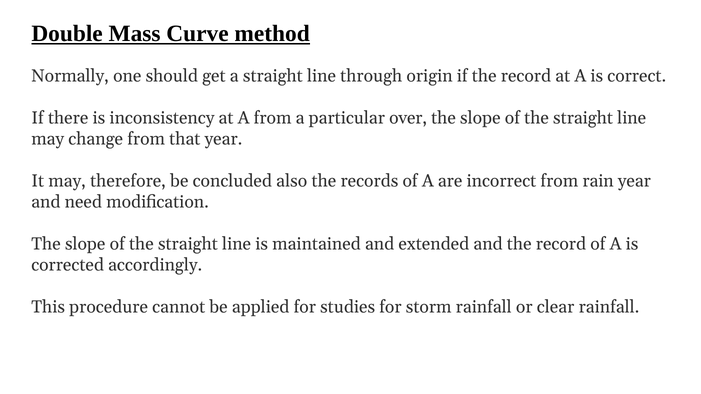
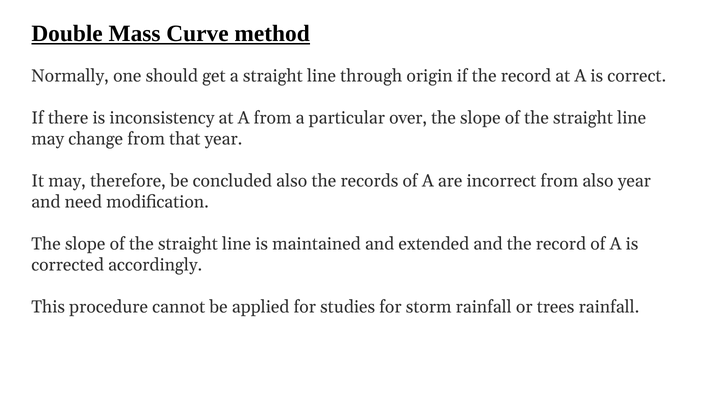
from rain: rain -> also
clear: clear -> trees
